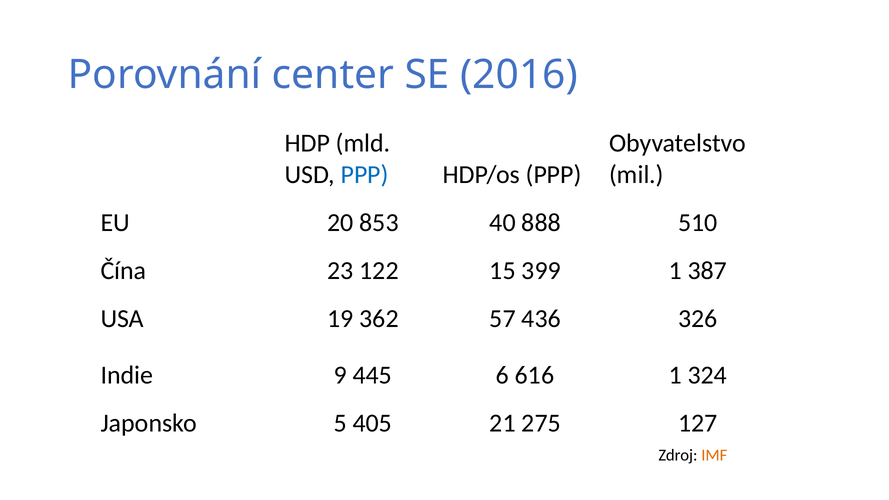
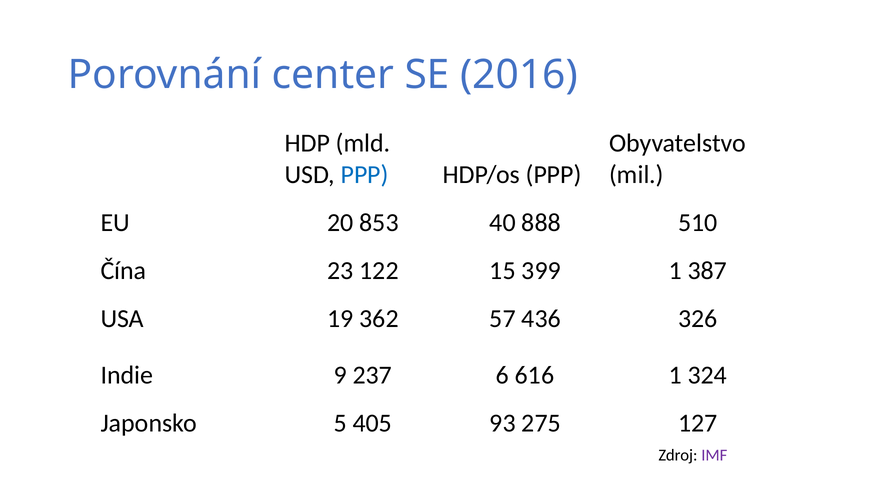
445: 445 -> 237
21: 21 -> 93
IMF colour: orange -> purple
